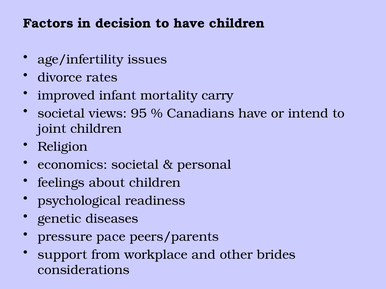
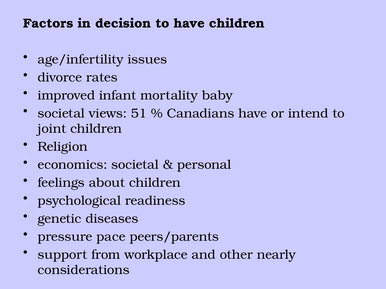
carry: carry -> baby
95: 95 -> 51
brides: brides -> nearly
